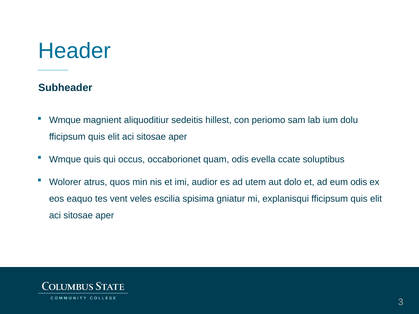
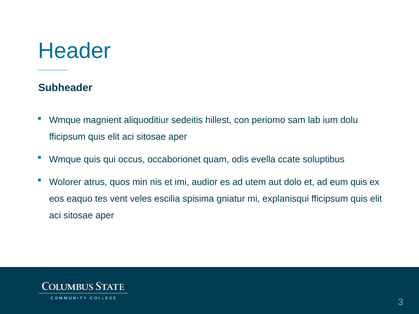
eum odis: odis -> quis
